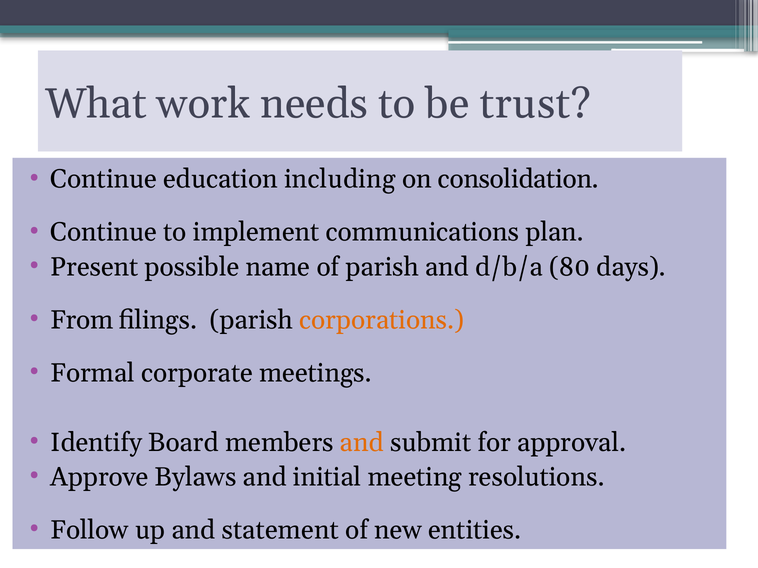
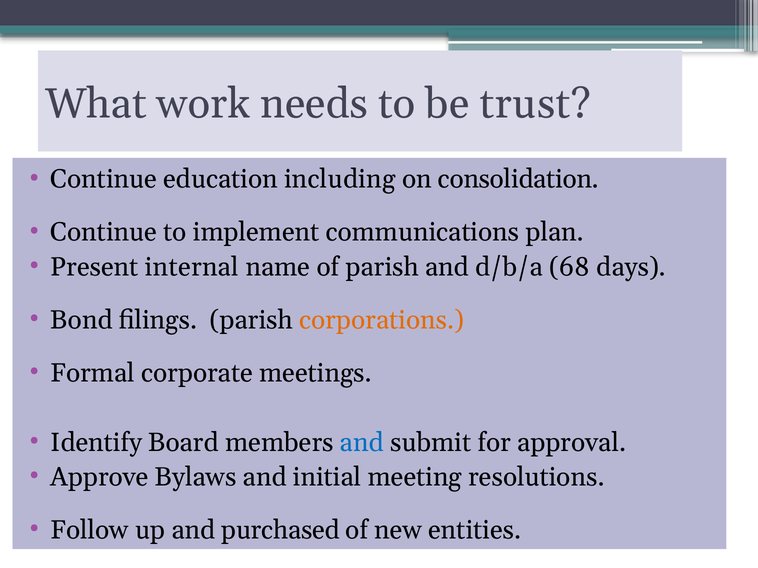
possible: possible -> internal
80: 80 -> 68
From: From -> Bond
and at (362, 443) colour: orange -> blue
statement: statement -> purchased
